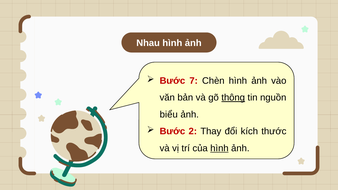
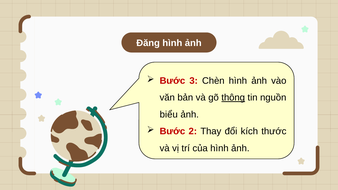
Nhau: Nhau -> Đăng
7: 7 -> 3
hình at (219, 148) underline: present -> none
